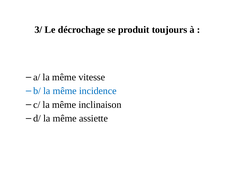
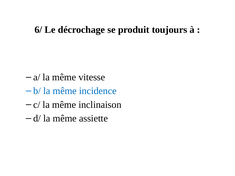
3/: 3/ -> 6/
